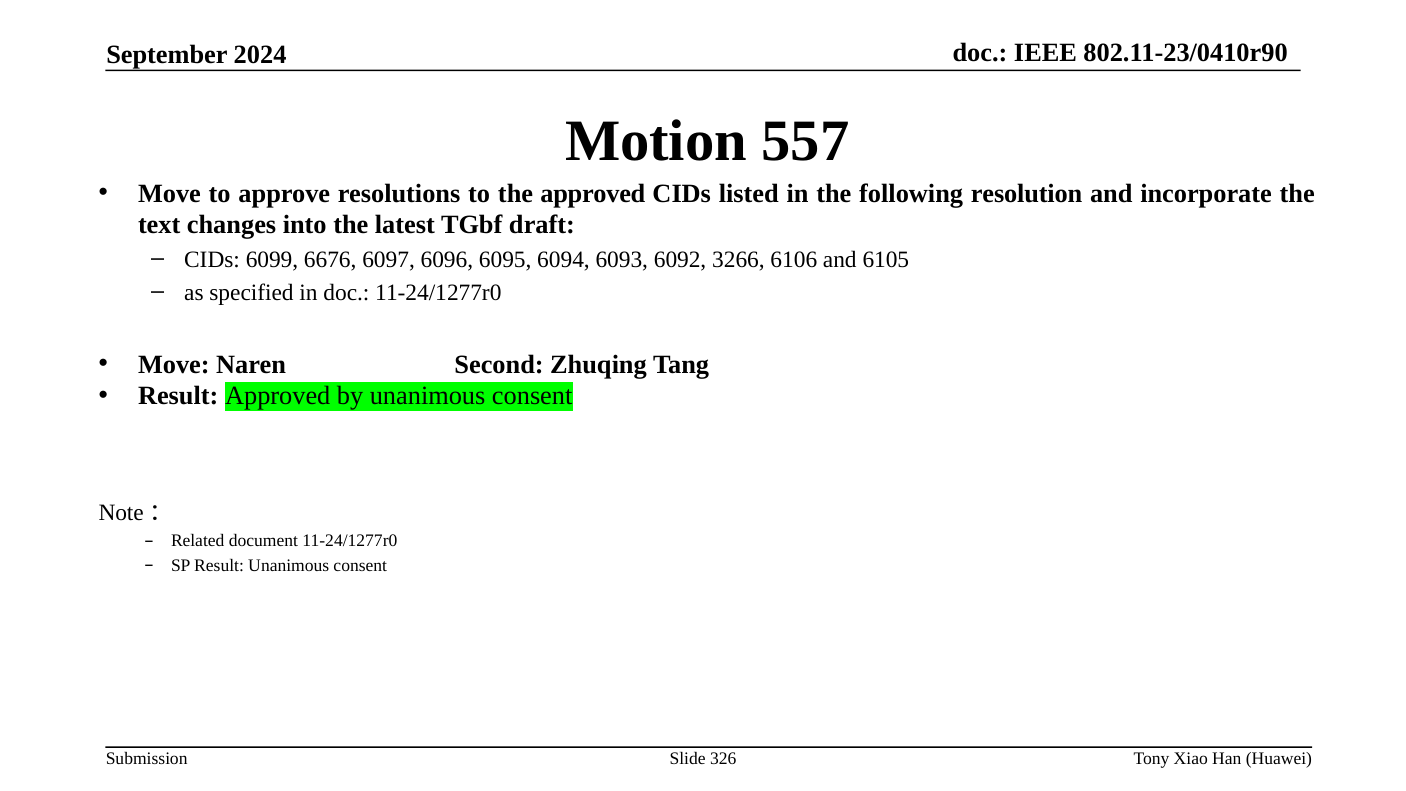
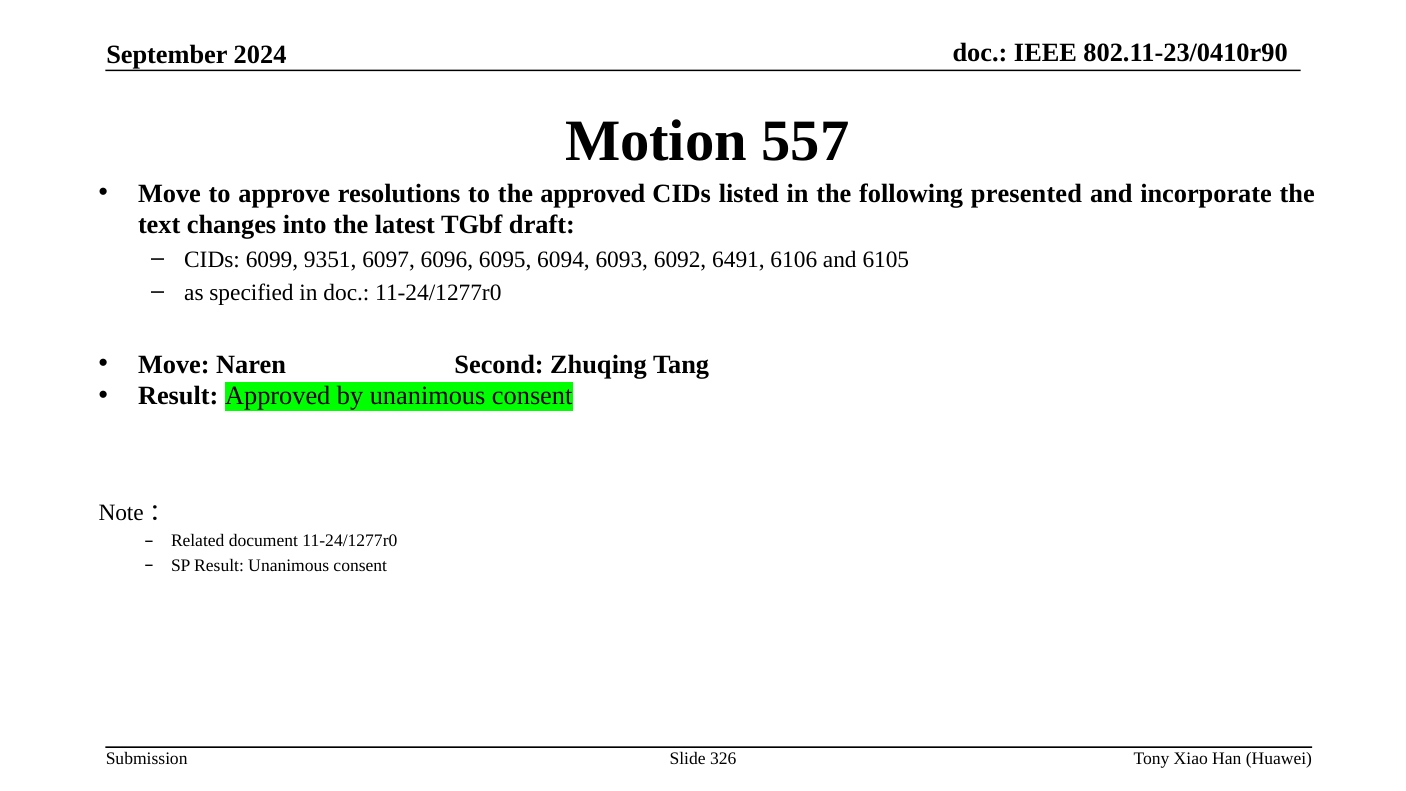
resolution: resolution -> presented
6676: 6676 -> 9351
3266: 3266 -> 6491
